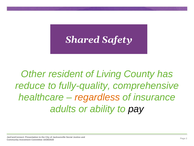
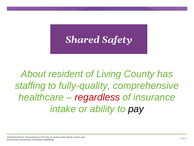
Other: Other -> About
reduce: reduce -> staffing
regardless colour: orange -> red
adults: adults -> intake
